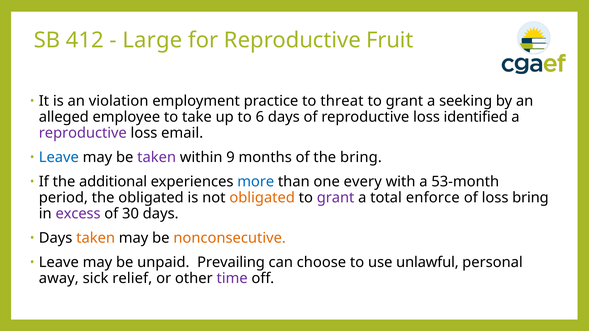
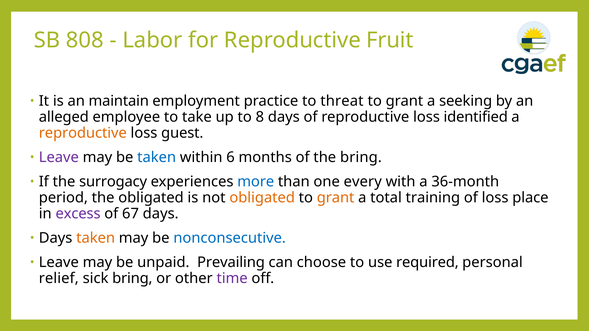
412: 412 -> 808
Large: Large -> Labor
violation: violation -> maintain
6: 6 -> 8
reproductive at (83, 133) colour: purple -> orange
email: email -> guest
Leave at (59, 157) colour: blue -> purple
taken at (157, 157) colour: purple -> blue
9: 9 -> 6
additional: additional -> surrogacy
53-month: 53-month -> 36-month
grant at (336, 198) colour: purple -> orange
enforce: enforce -> training
loss bring: bring -> place
30: 30 -> 67
nonconsecutive colour: orange -> blue
unlawful: unlawful -> required
away: away -> relief
sick relief: relief -> bring
